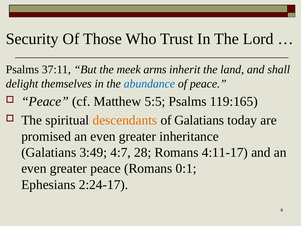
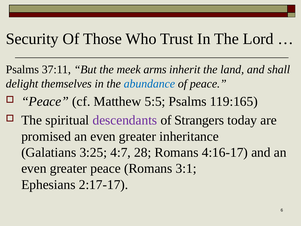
descendants colour: orange -> purple
of Galatians: Galatians -> Strangers
3:49: 3:49 -> 3:25
4:11-17: 4:11-17 -> 4:16-17
0:1: 0:1 -> 3:1
2:24-17: 2:24-17 -> 2:17-17
